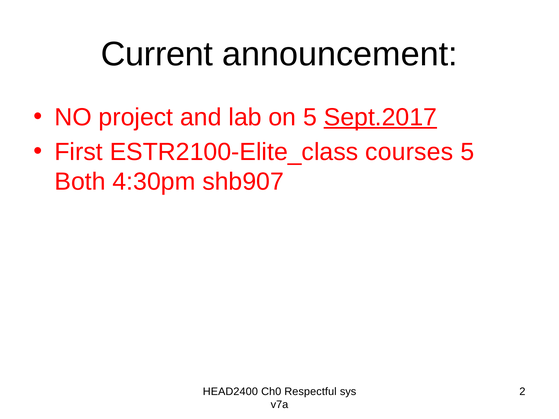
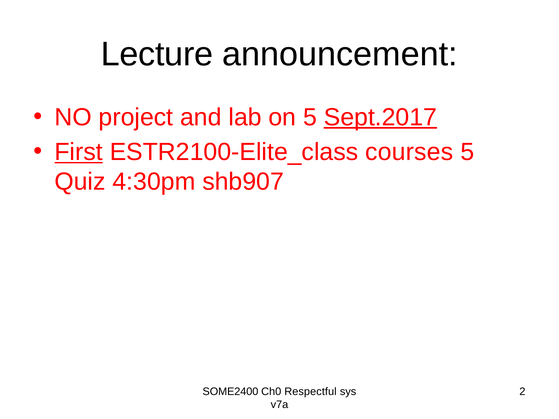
Current: Current -> Lecture
First underline: none -> present
Both: Both -> Quiz
HEAD2400: HEAD2400 -> SOME2400
